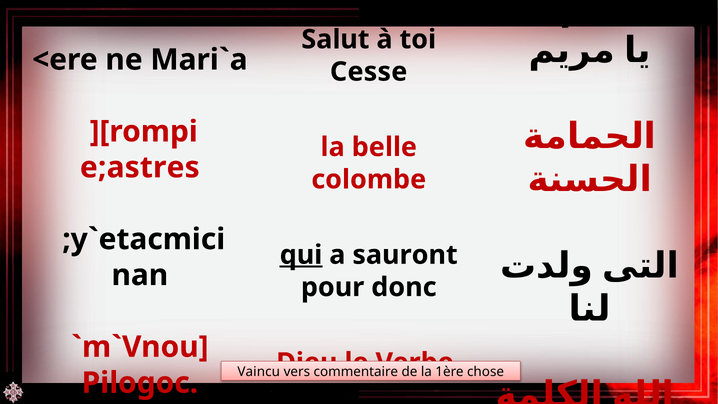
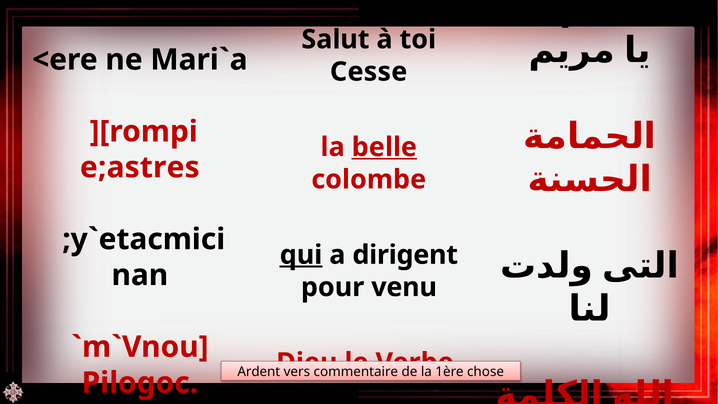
belle underline: none -> present
sauront: sauront -> dirigent
donc: donc -> venu
Vaincu: Vaincu -> Ardent
